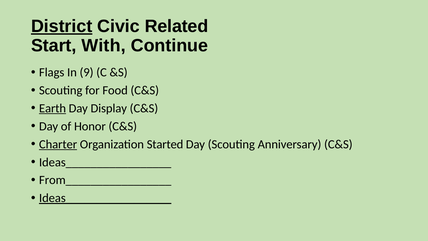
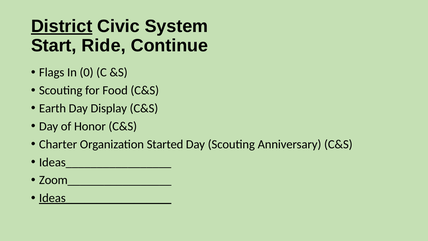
Related: Related -> System
With: With -> Ride
9: 9 -> 0
Earth underline: present -> none
Charter underline: present -> none
From_________________: From_________________ -> Zoom_________________
